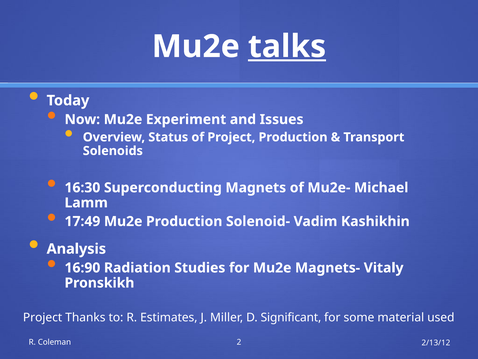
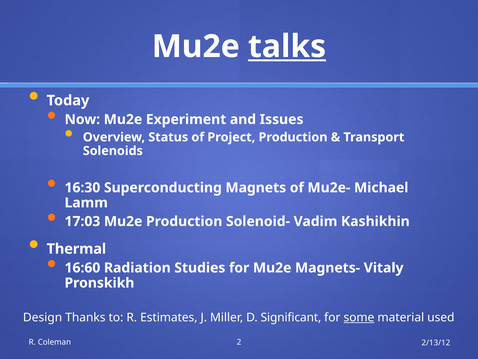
17:49: 17:49 -> 17:03
Analysis: Analysis -> Thermal
16:90: 16:90 -> 16:60
Project at (43, 317): Project -> Design
some underline: none -> present
